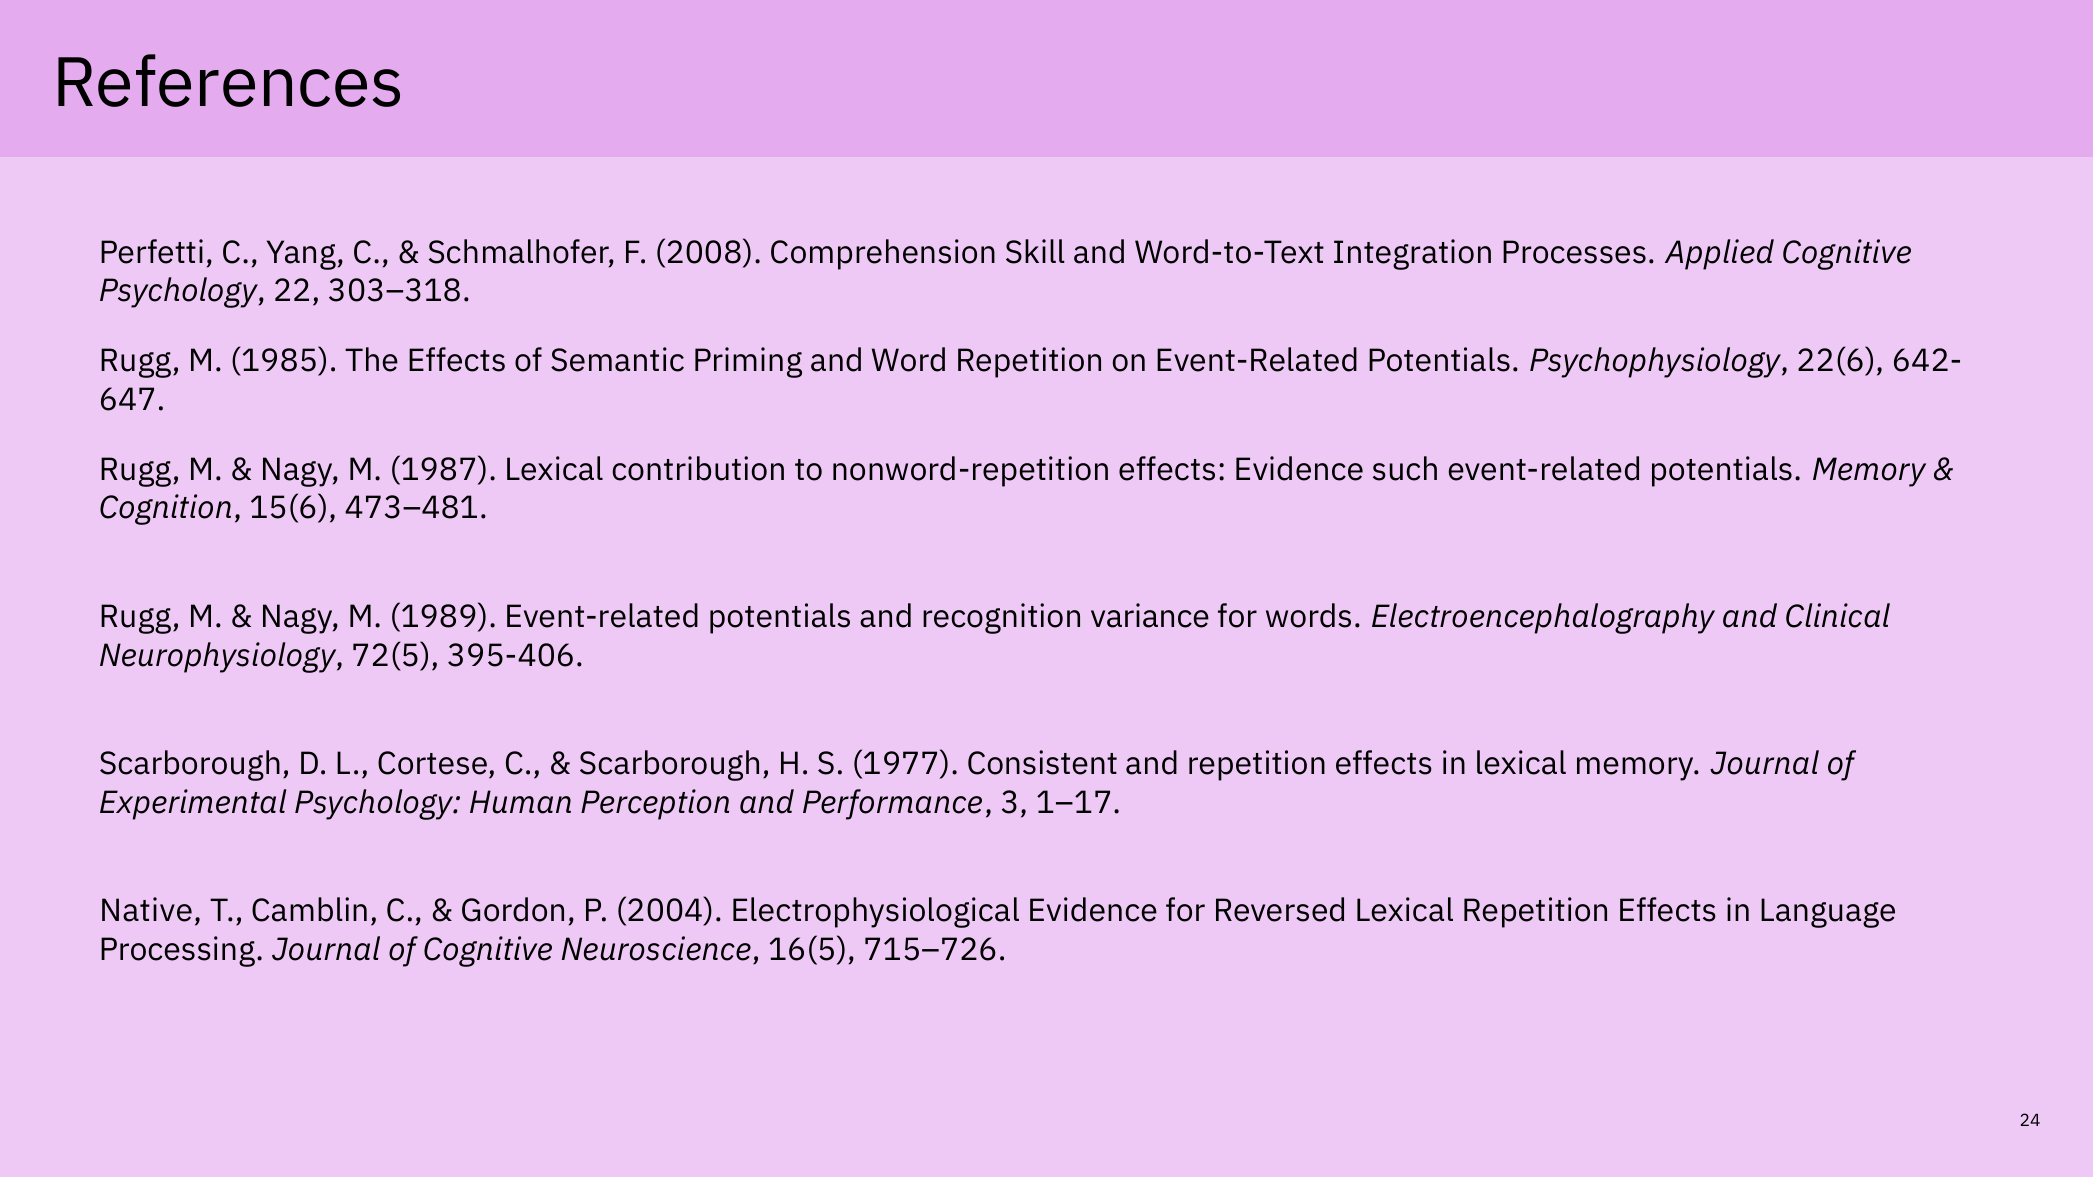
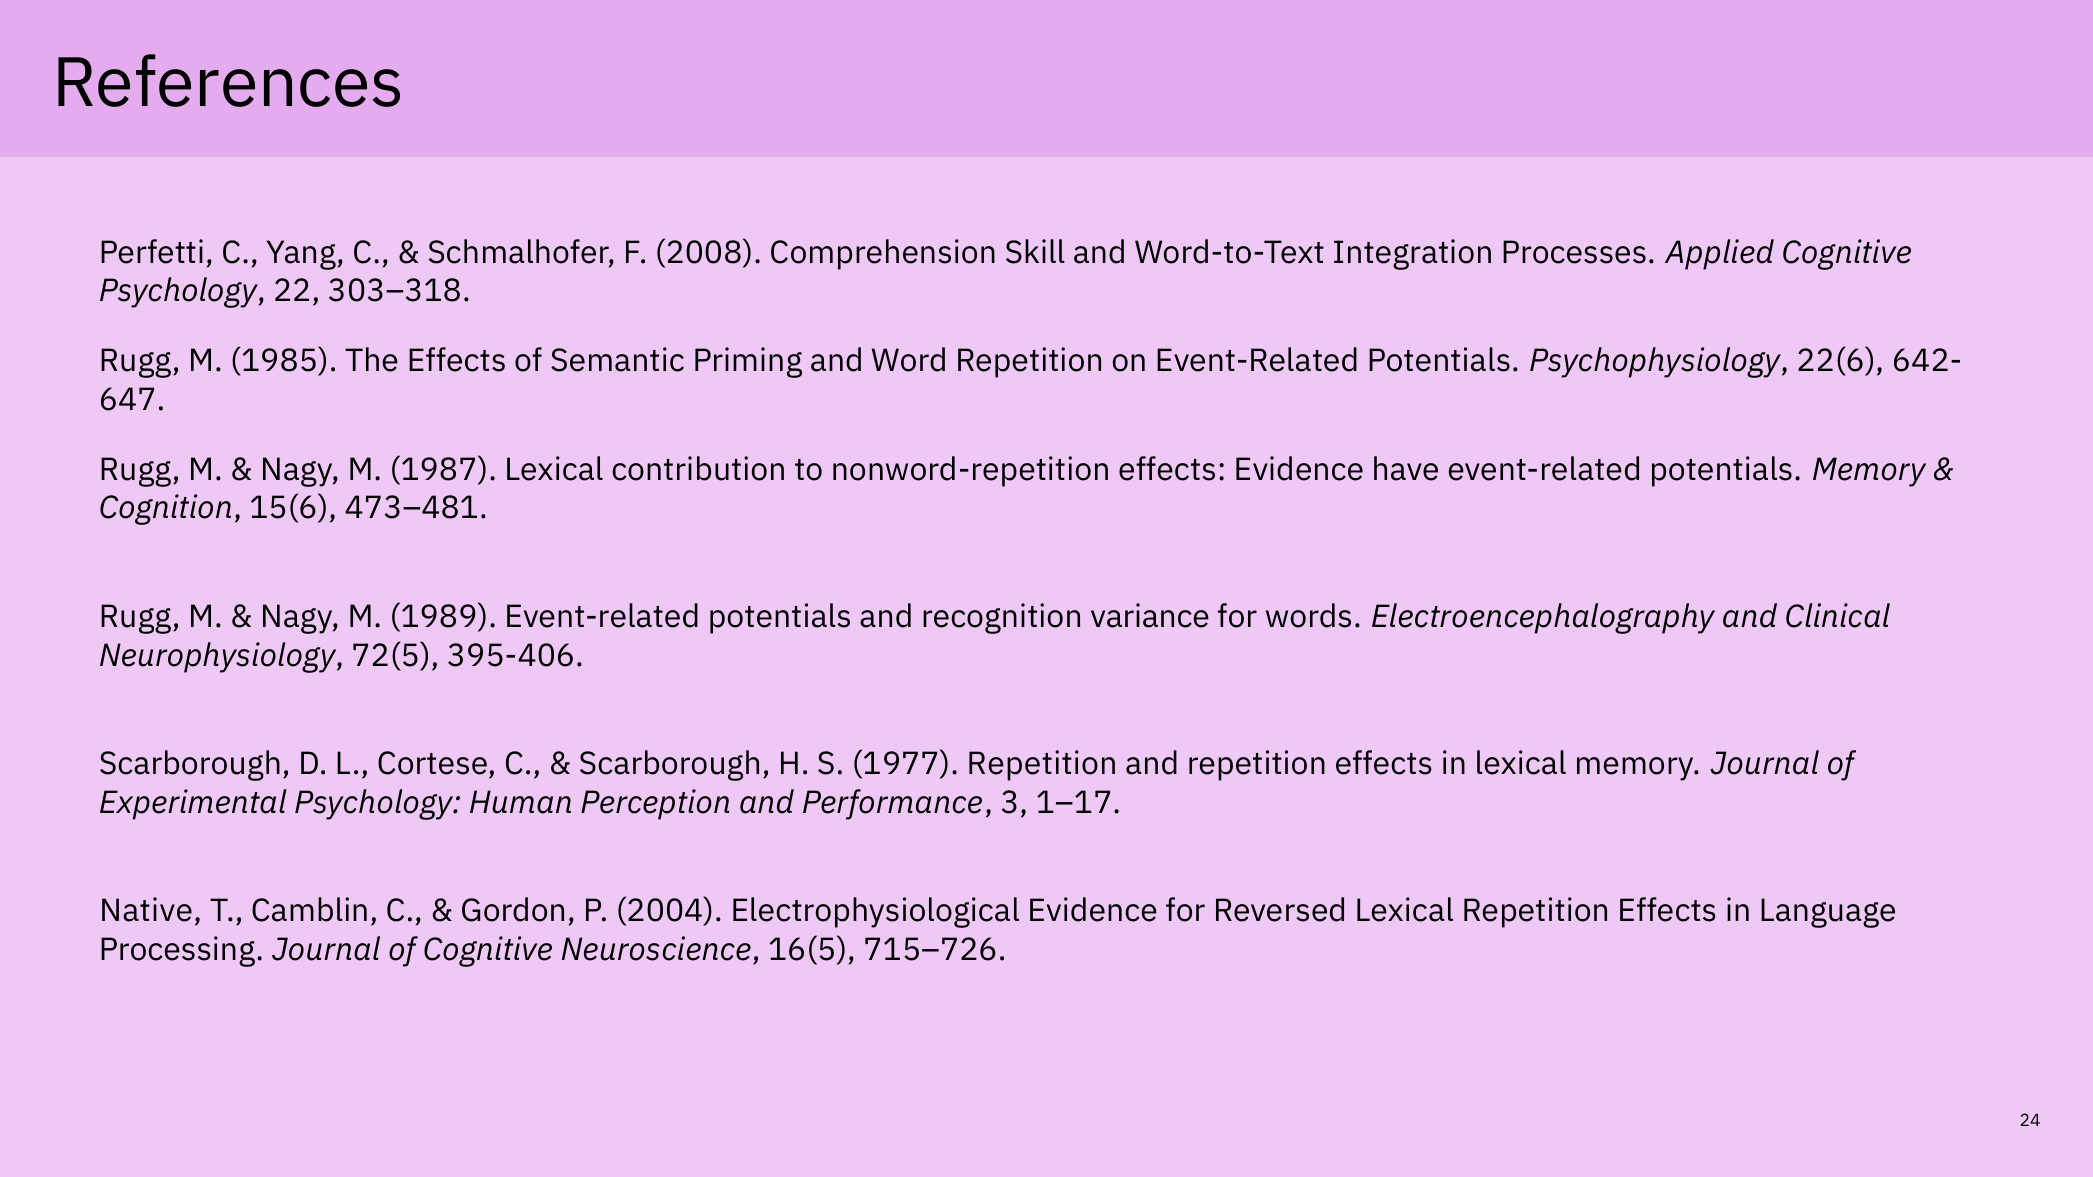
such: such -> have
1977 Consistent: Consistent -> Repetition
